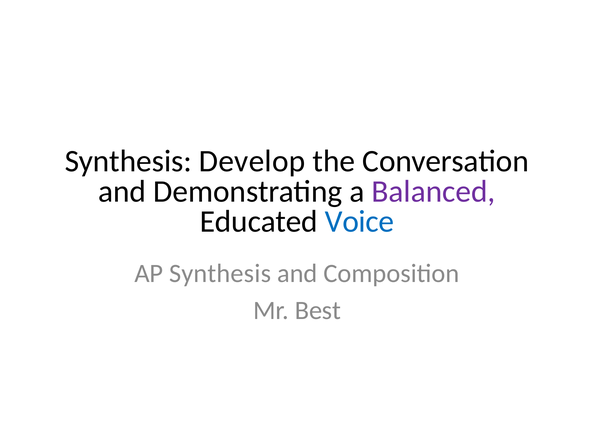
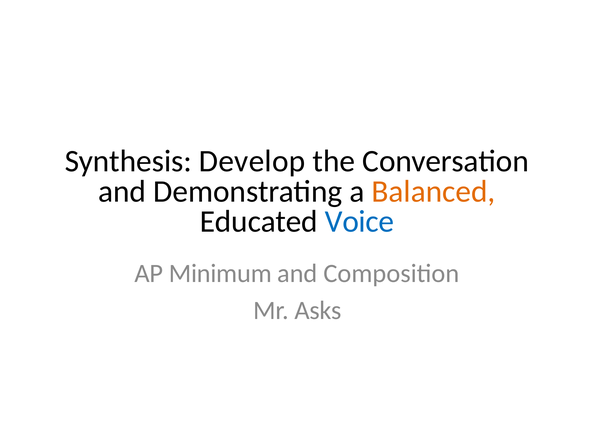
Balanced colour: purple -> orange
AP Synthesis: Synthesis -> Minimum
Best: Best -> Asks
